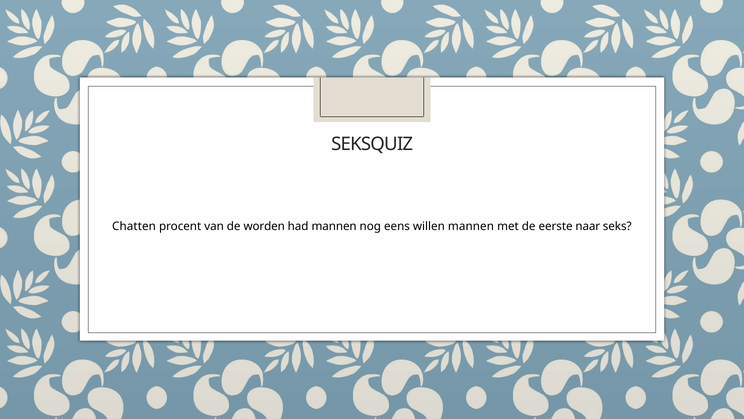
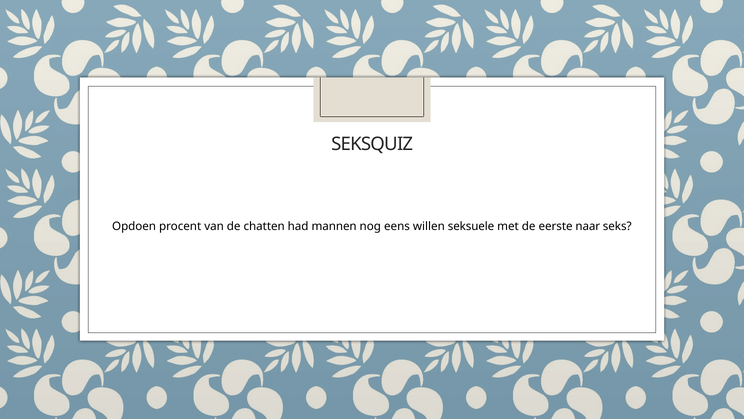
Chatten: Chatten -> Opdoen
worden: worden -> chatten
willen mannen: mannen -> seksuele
